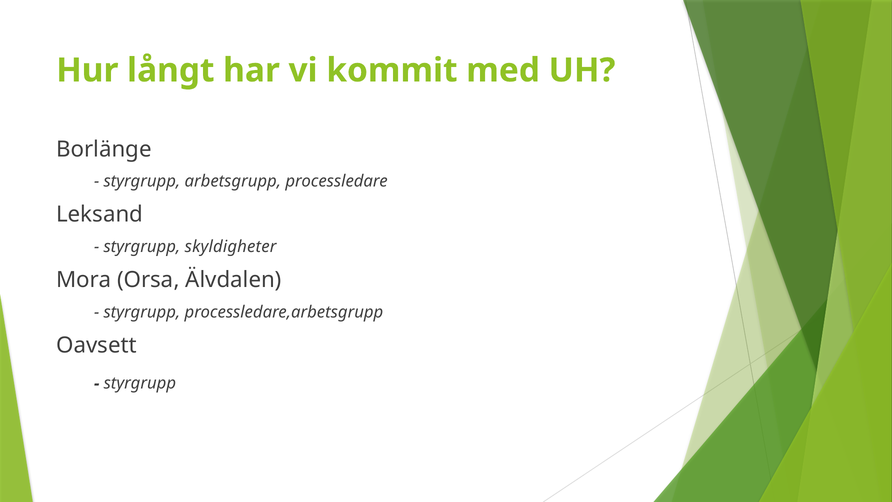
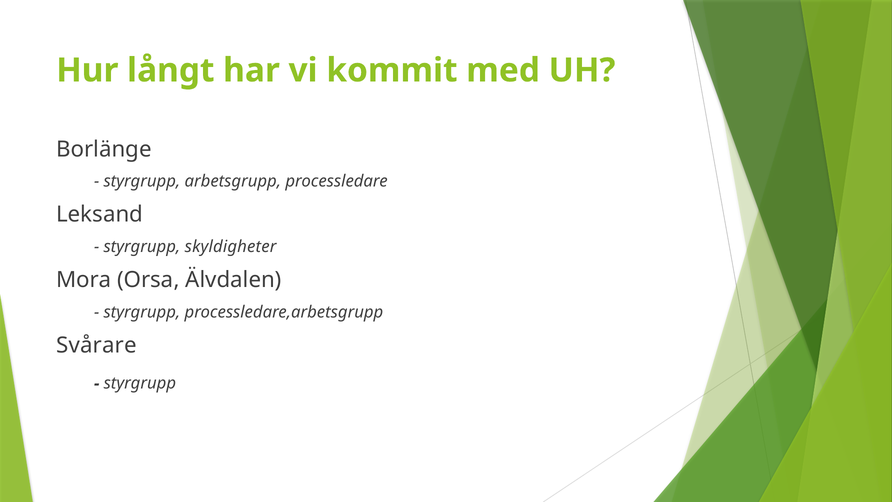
Oavsett: Oavsett -> Svårare
